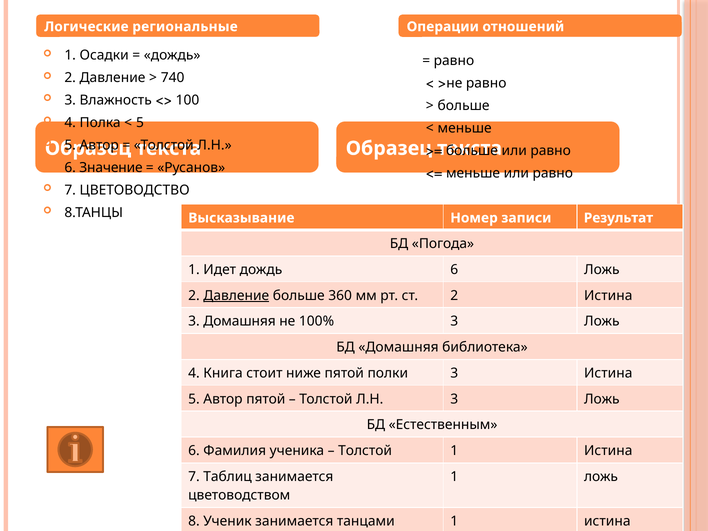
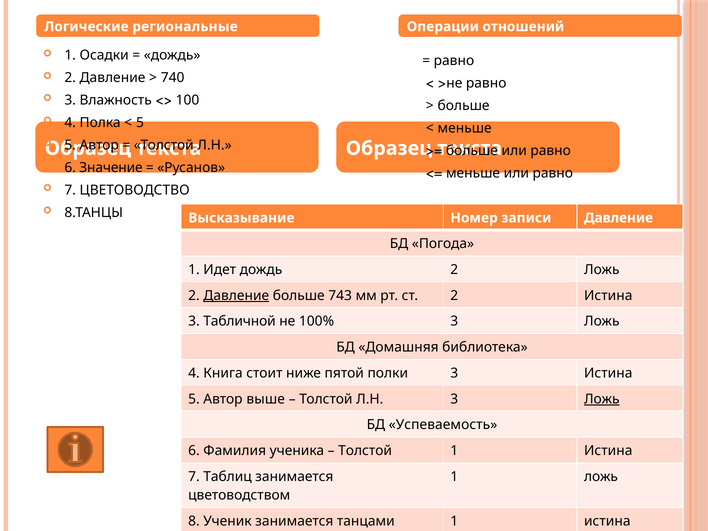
записи Результат: Результат -> Давление
дождь 6: 6 -> 2
360: 360 -> 743
3 Домашняя: Домашняя -> Табличной
Автор пятой: пятой -> выше
Ложь at (602, 399) underline: none -> present
Естественным: Естественным -> Успеваемость
